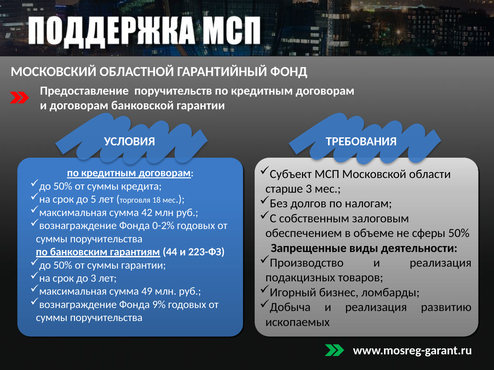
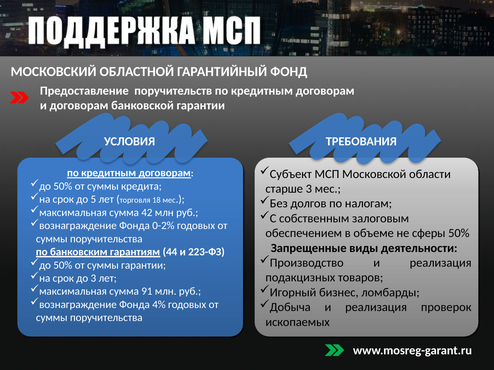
49: 49 -> 91
9%: 9% -> 4%
развитию: развитию -> проверок
